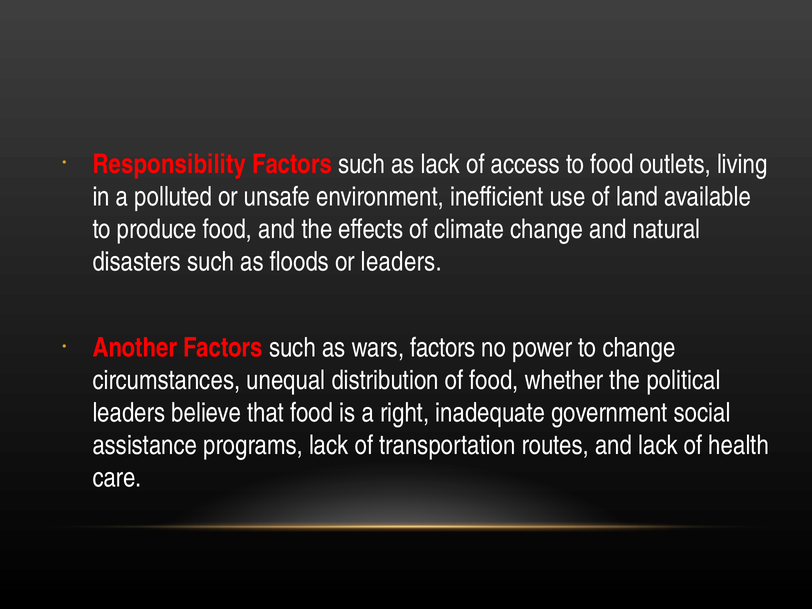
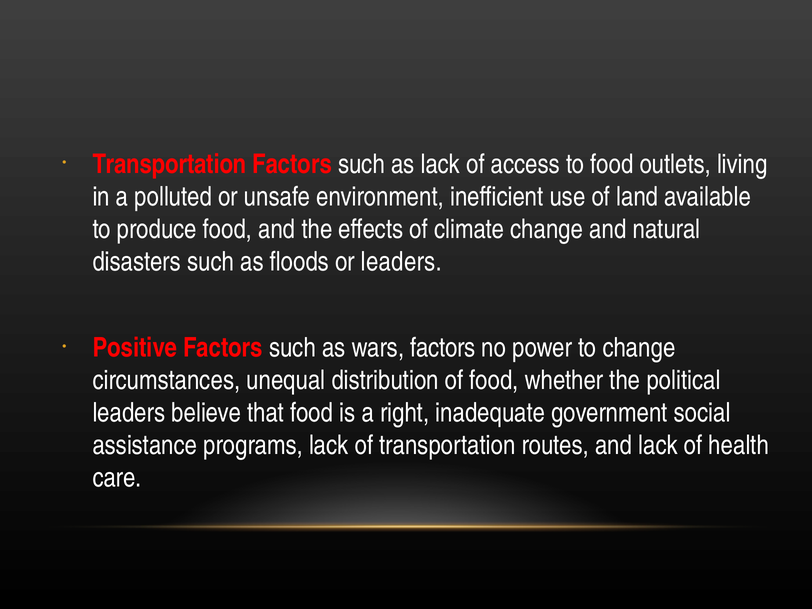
Responsibility at (169, 164): Responsibility -> Transportation
Another: Another -> Positive
